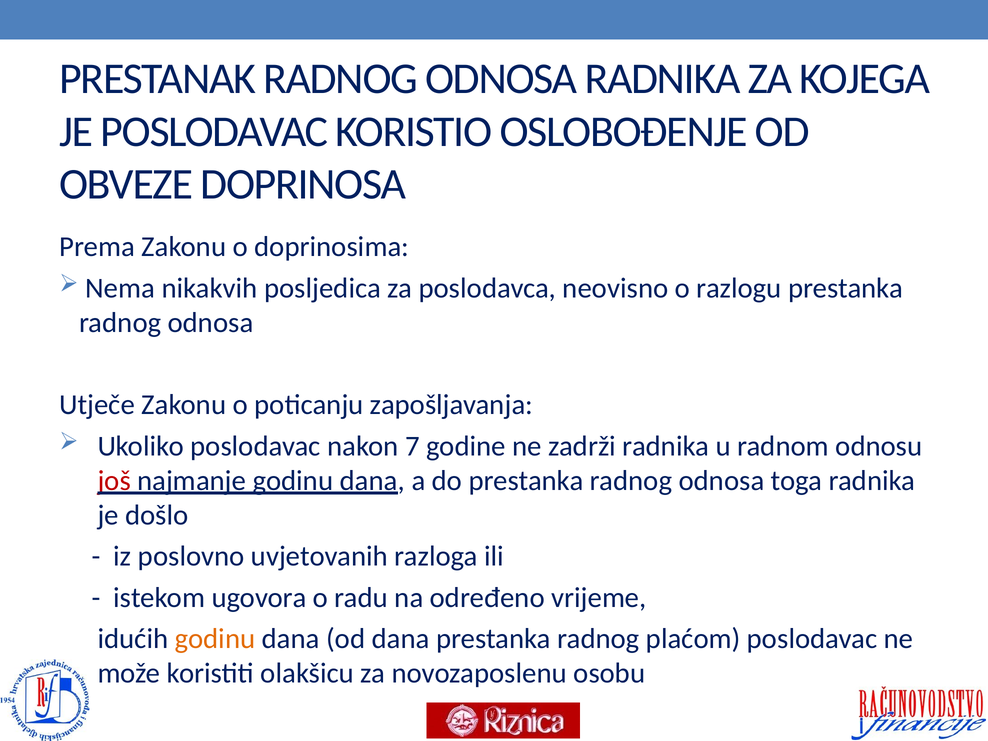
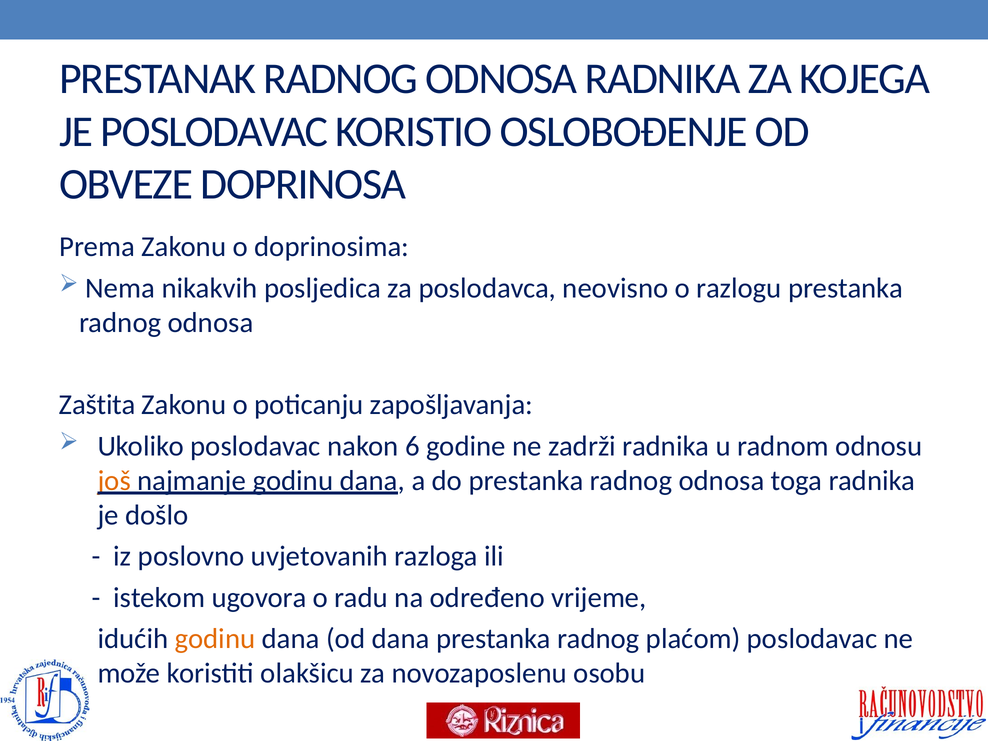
Utječe: Utječe -> Zaštita
7: 7 -> 6
još colour: red -> orange
